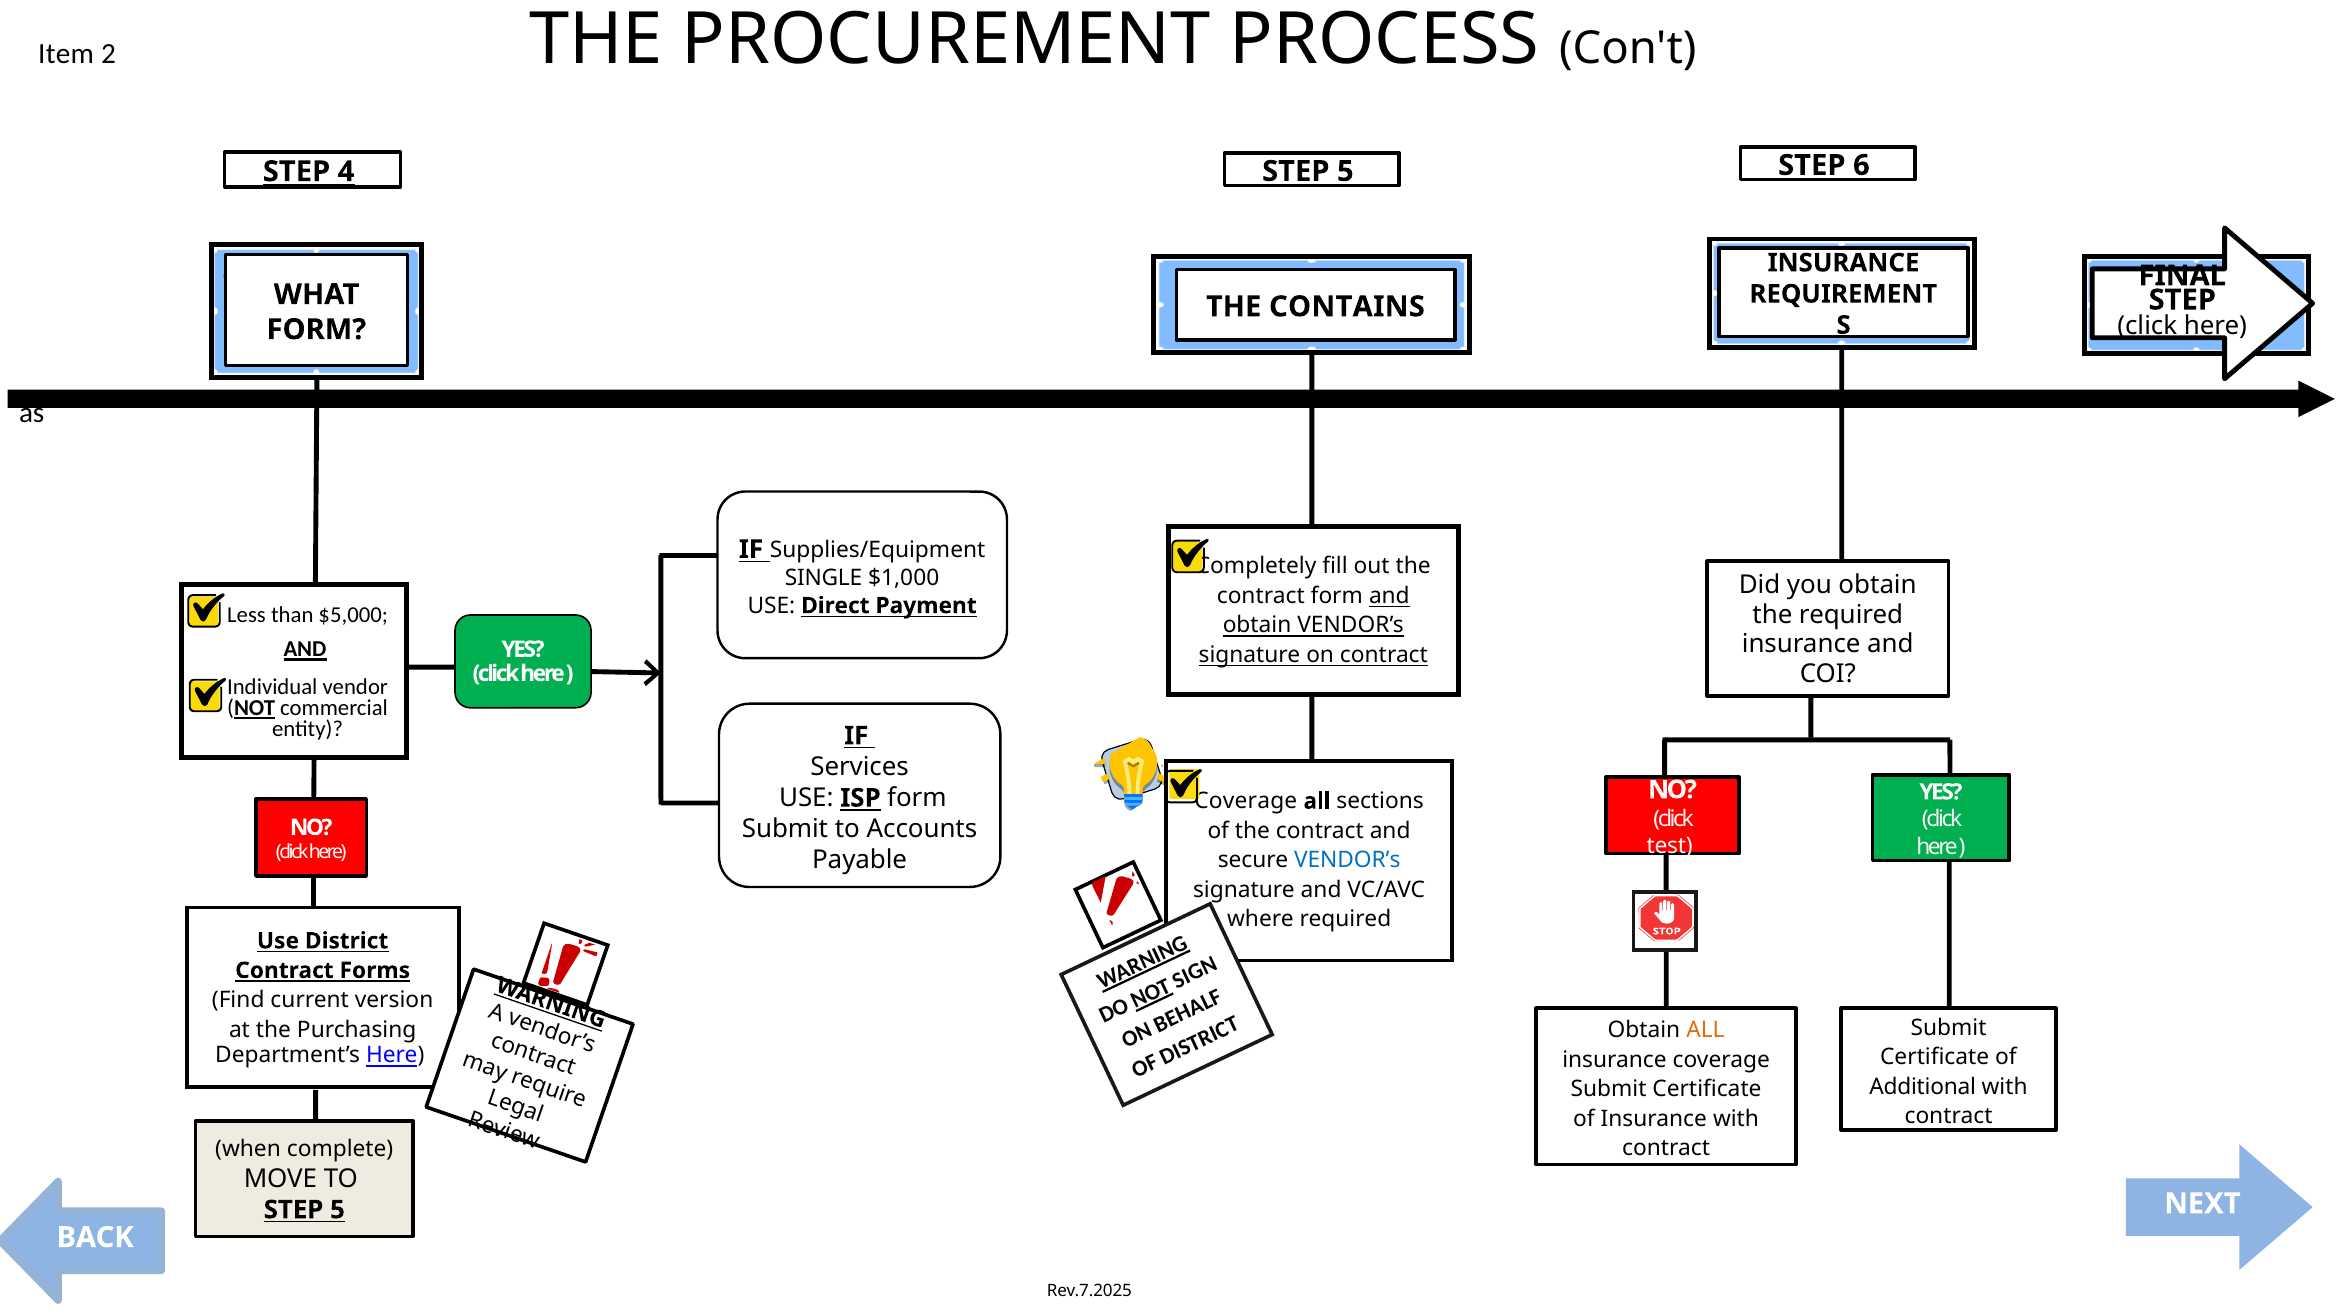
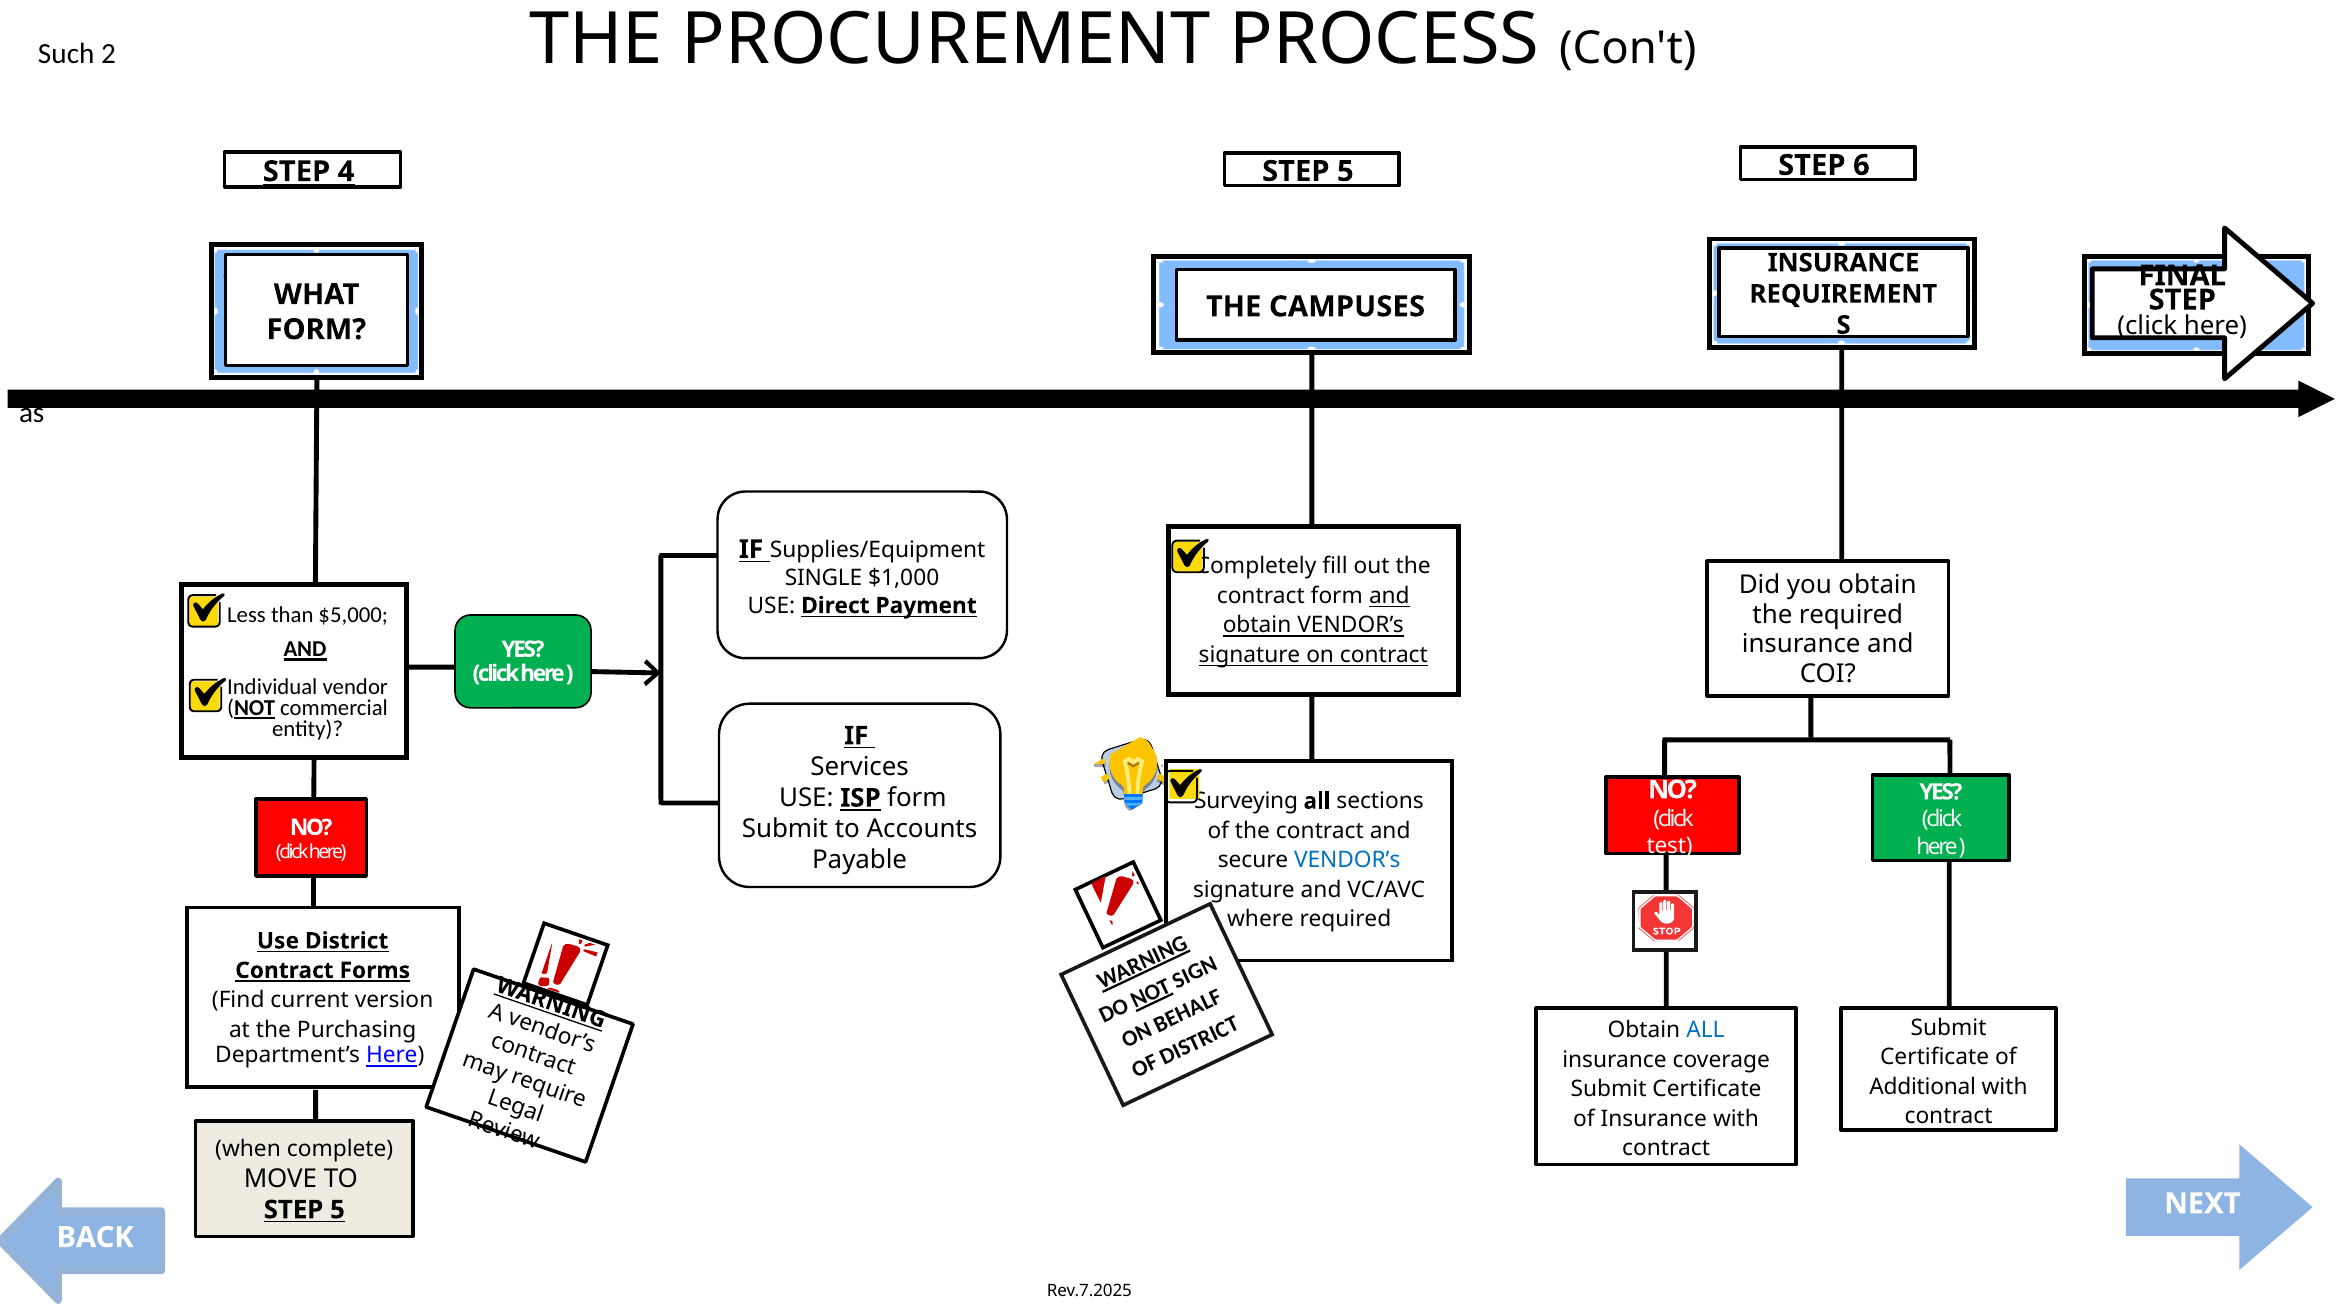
Item: Item -> Such
CONTAINS: CONTAINS -> CAMPUSES
Coverage at (1246, 801): Coverage -> Surveying
ALL at (1705, 1030) colour: orange -> blue
